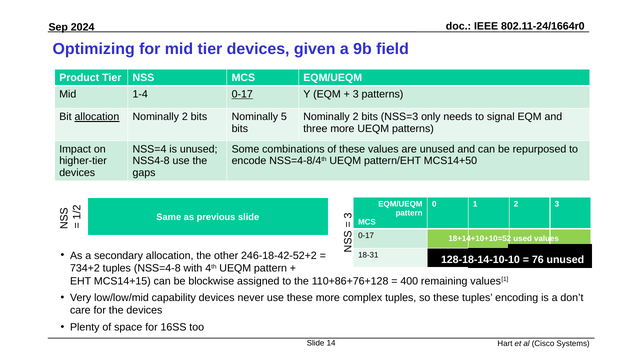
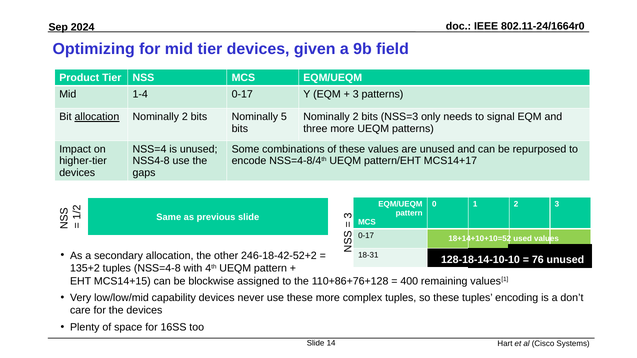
0-17 at (242, 94) underline: present -> none
MCS14+50: MCS14+50 -> MCS14+17
734+2: 734+2 -> 135+2
